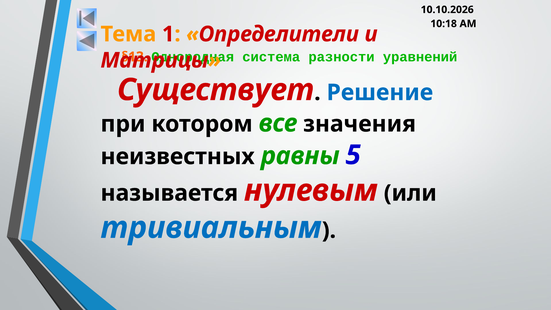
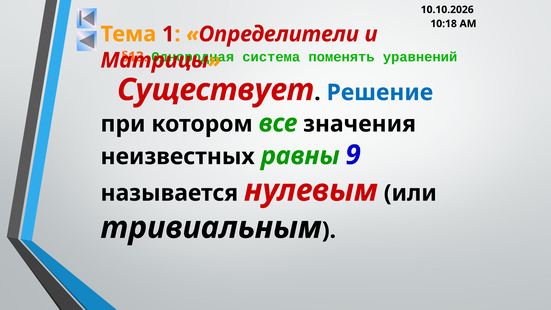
разности: разности -> поменять
5: 5 -> 9
тривиальным colour: blue -> black
